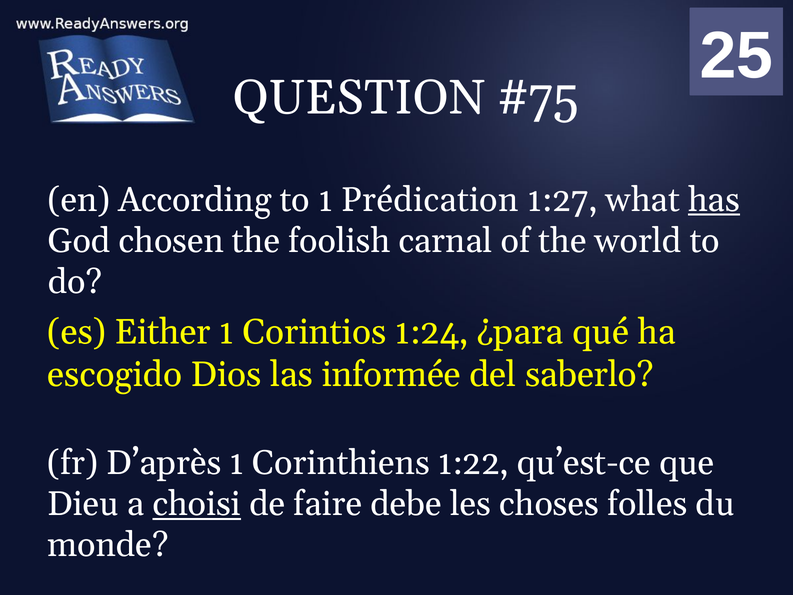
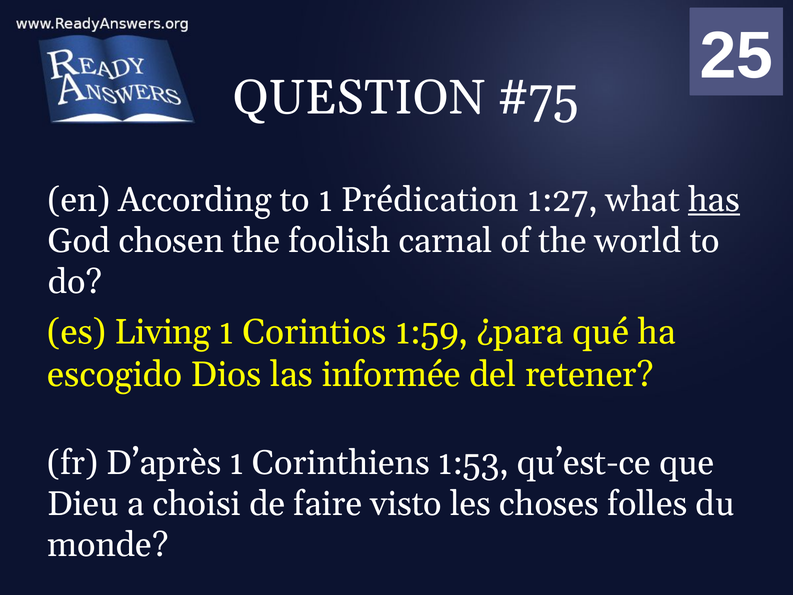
Either: Either -> Living
1:24: 1:24 -> 1:59
saberlo: saberlo -> retener
1:22: 1:22 -> 1:53
choisi underline: present -> none
debe: debe -> visto
